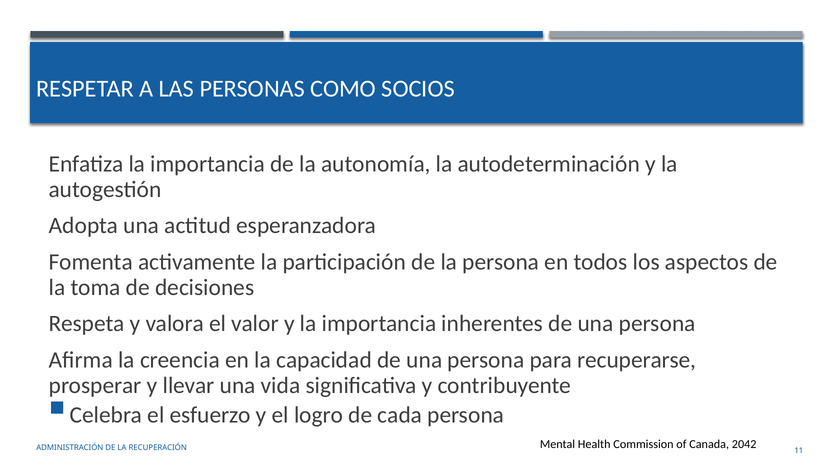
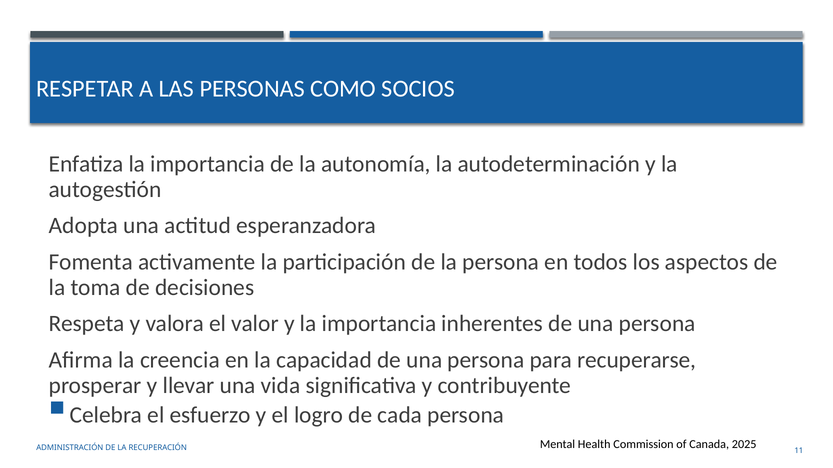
2042: 2042 -> 2025
